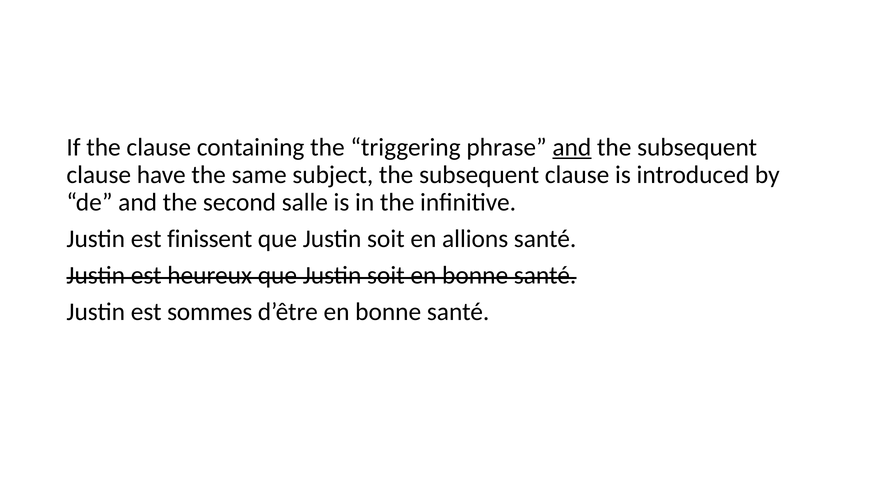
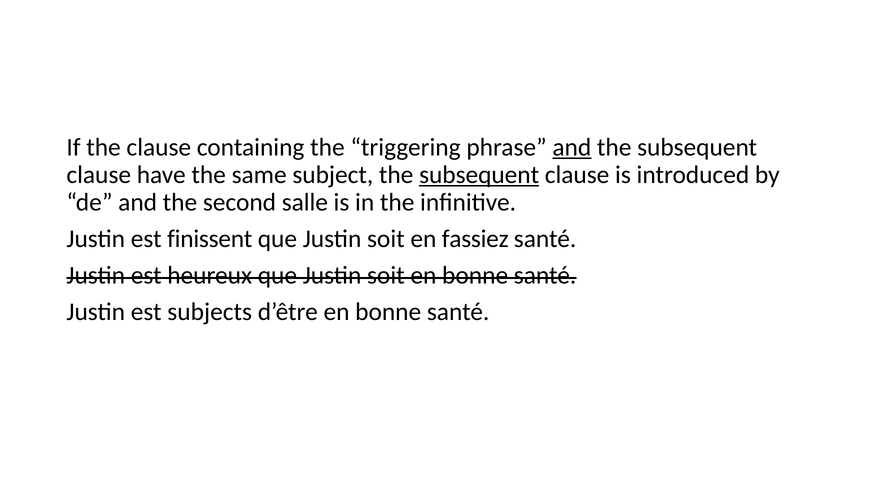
subsequent at (479, 175) underline: none -> present
allions: allions -> fassiez
sommes: sommes -> subjects
